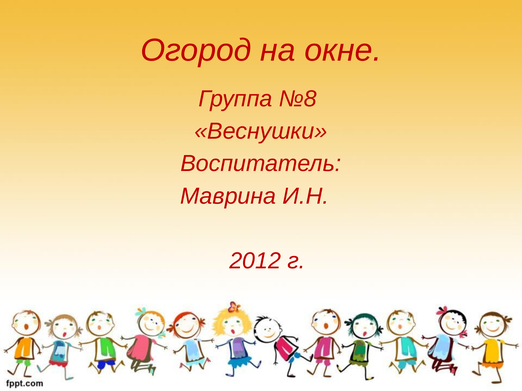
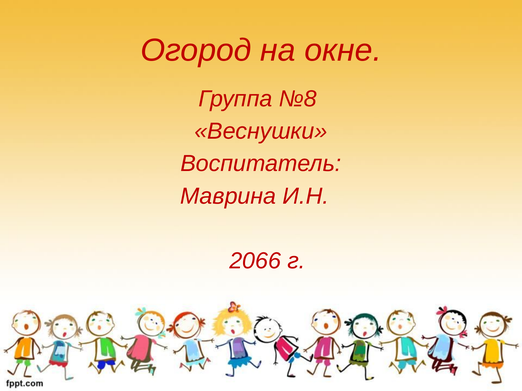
2012: 2012 -> 2066
